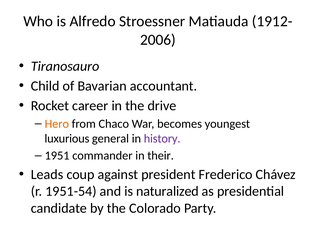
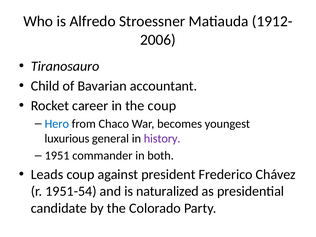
the drive: drive -> coup
Hero colour: orange -> blue
their: their -> both
